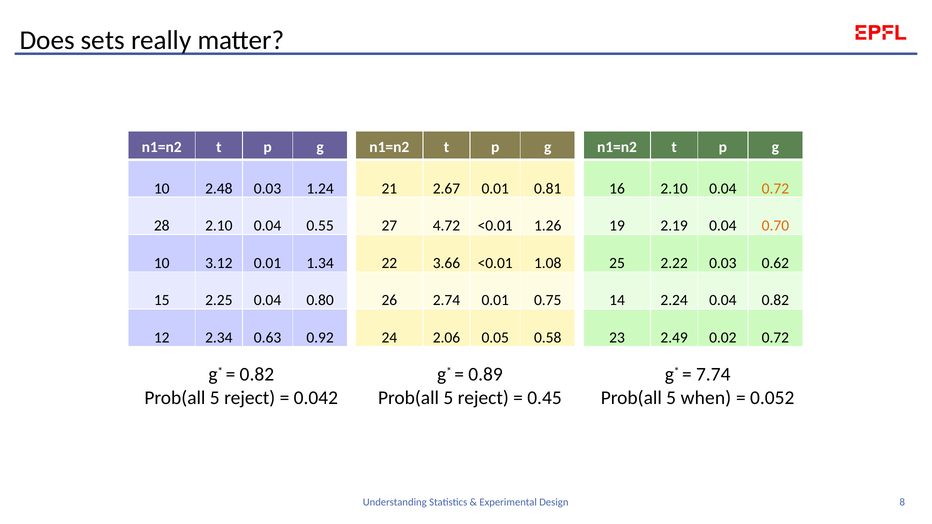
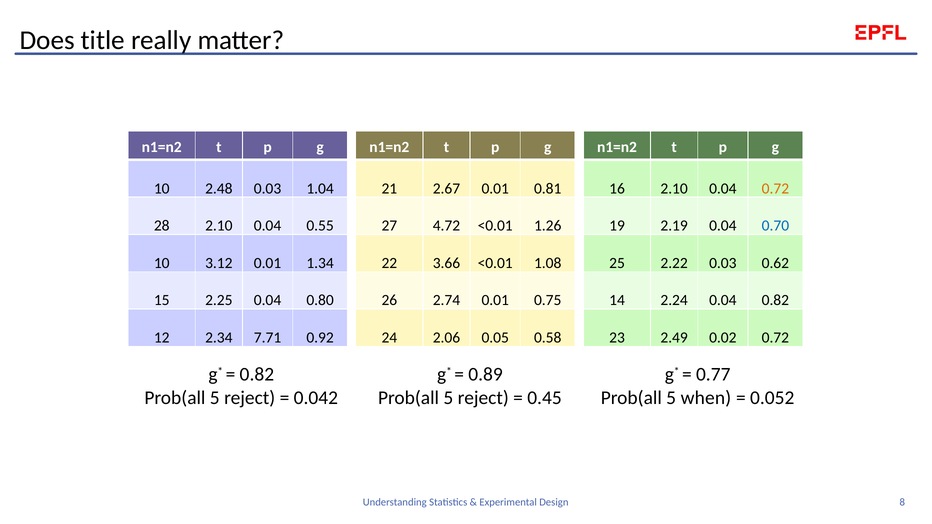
sets: sets -> title
1.24: 1.24 -> 1.04
0.70 colour: orange -> blue
0.63: 0.63 -> 7.71
7.74: 7.74 -> 0.77
